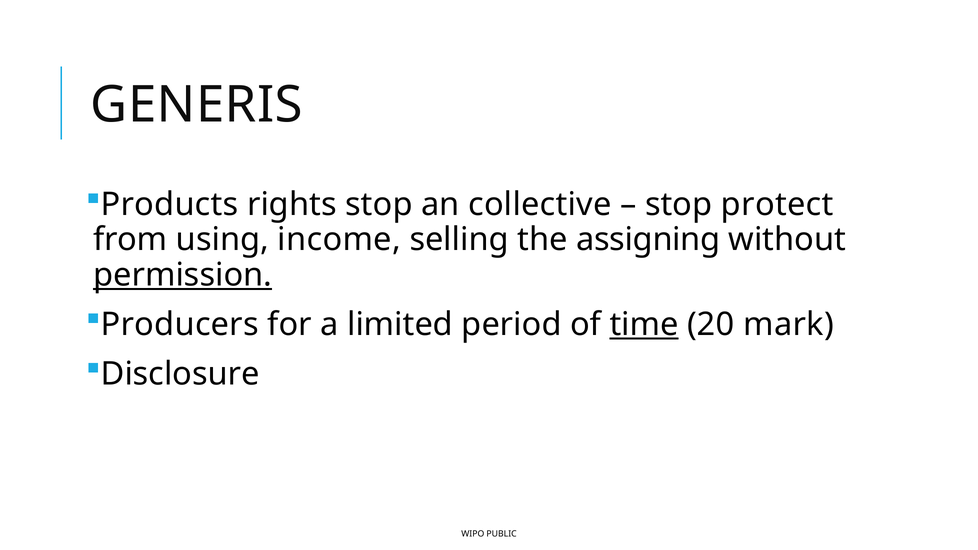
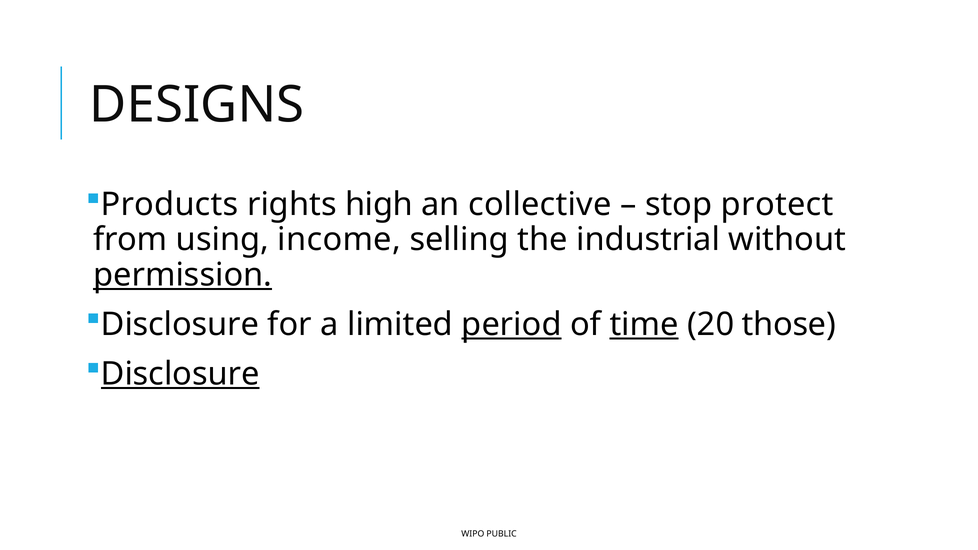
GENERIS: GENERIS -> DESIGNS
rights stop: stop -> high
assigning: assigning -> industrial
Producers at (180, 324): Producers -> Disclosure
period underline: none -> present
mark: mark -> those
Disclosure at (180, 374) underline: none -> present
